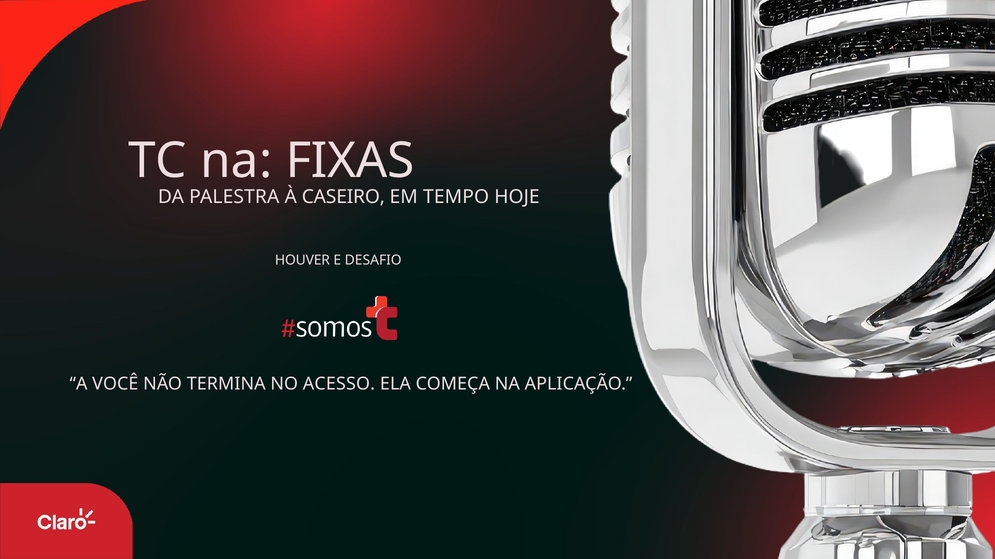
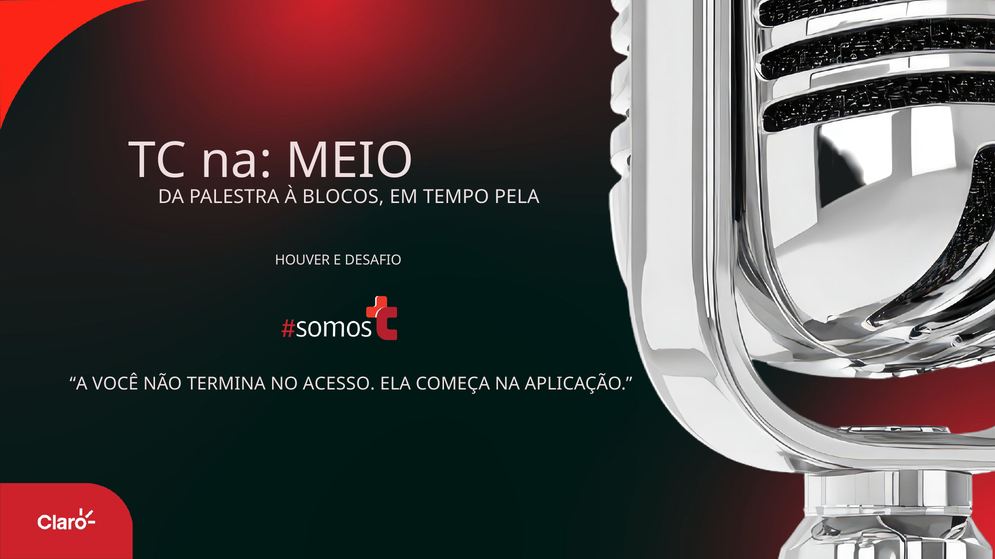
FIXAS: FIXAS -> MEIO
CASEIRO: CASEIRO -> BLOCOS
HOJE: HOJE -> PELA
